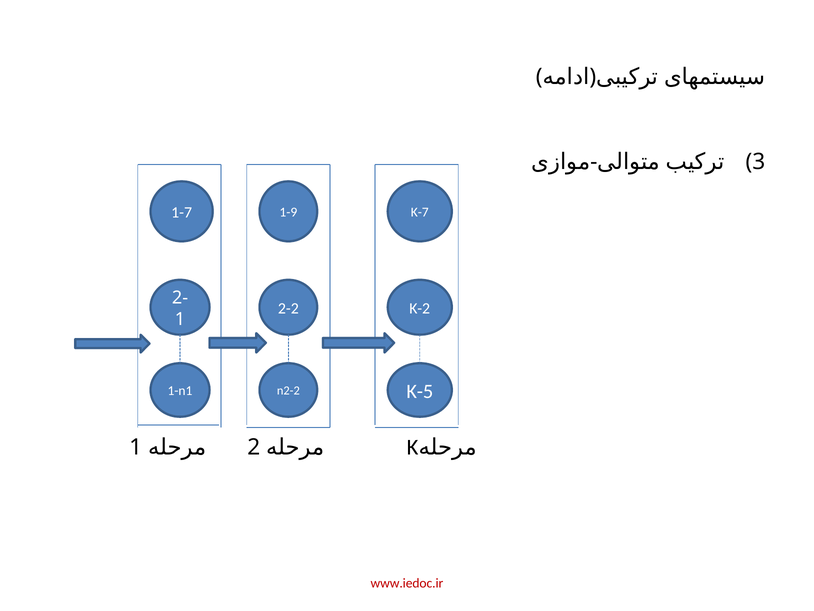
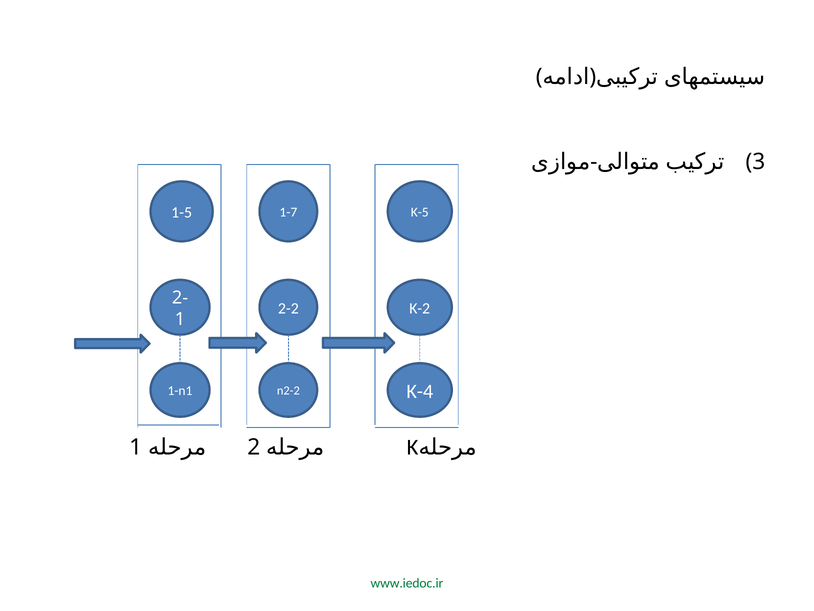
1-7: 1-7 -> 1-5
1-9: 1-9 -> 1-7
K-7: K-7 -> K-5
K-5: K-5 -> K-4
www.iedoc.ir colour: red -> green
